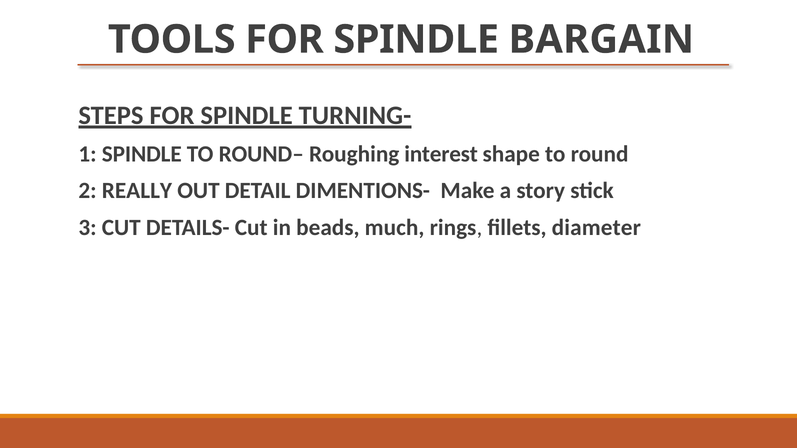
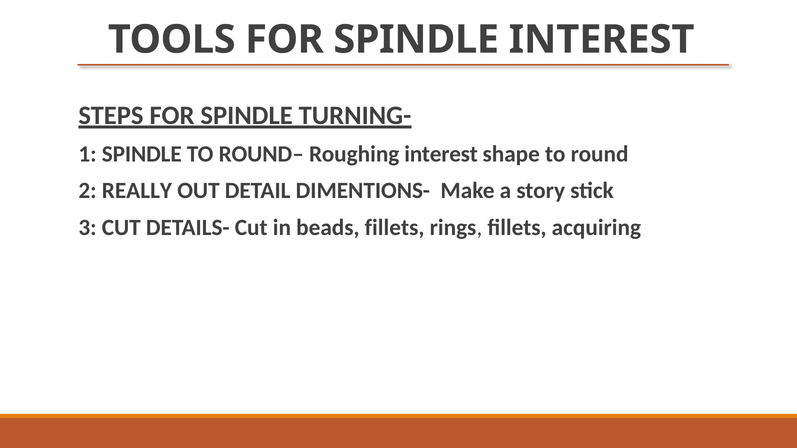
SPINDLE BARGAIN: BARGAIN -> INTEREST
beads much: much -> fillets
diameter: diameter -> acquiring
